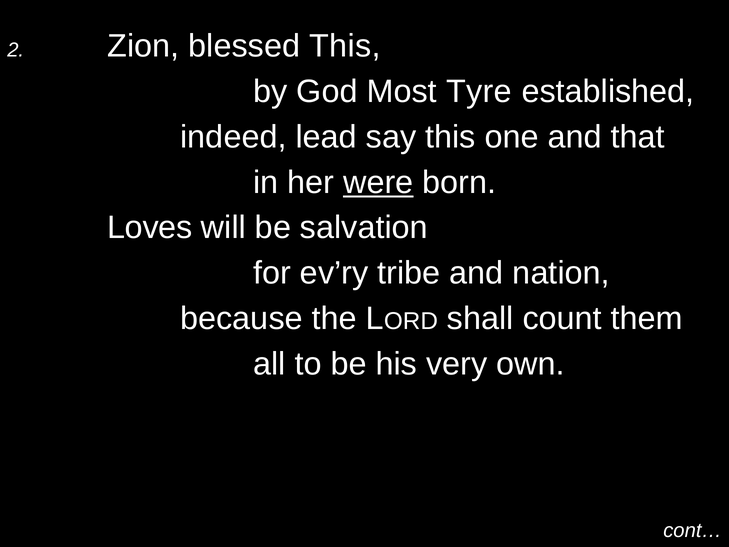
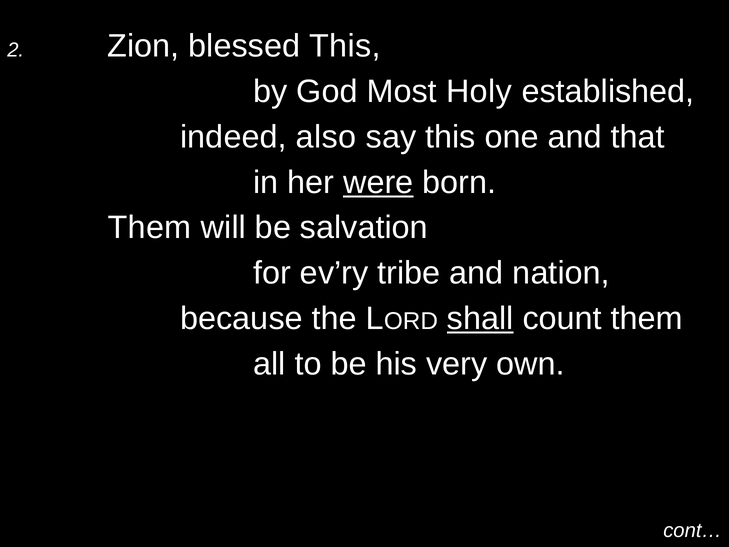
Tyre: Tyre -> Holy
lead: lead -> also
Loves at (150, 228): Loves -> Them
shall underline: none -> present
